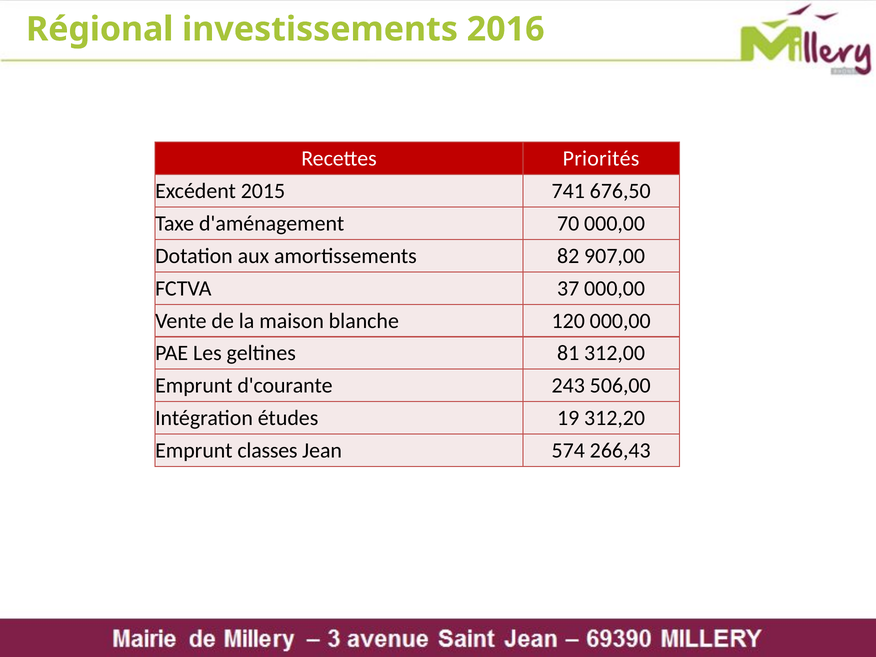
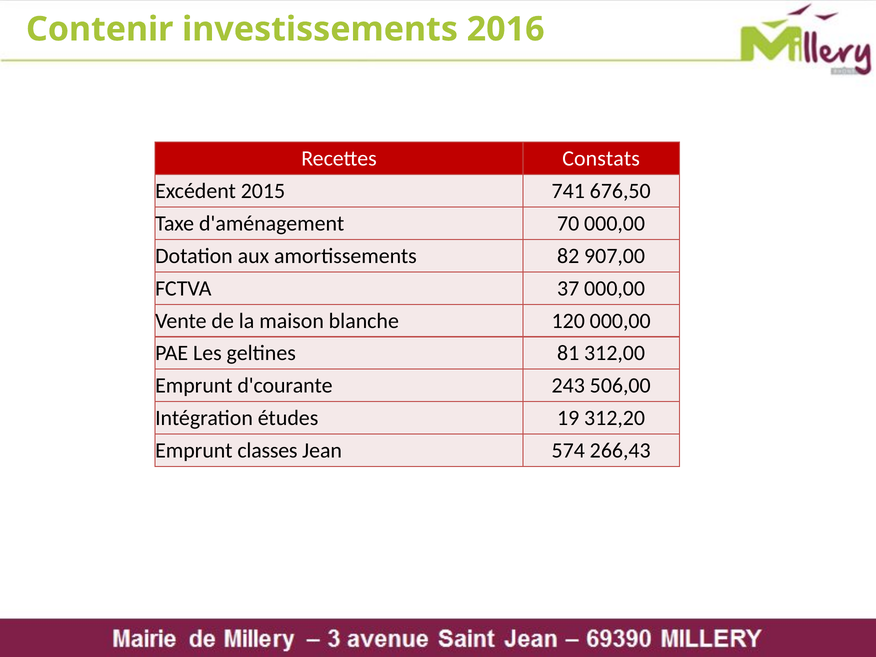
Régional: Régional -> Contenir
Priorités: Priorités -> Constats
